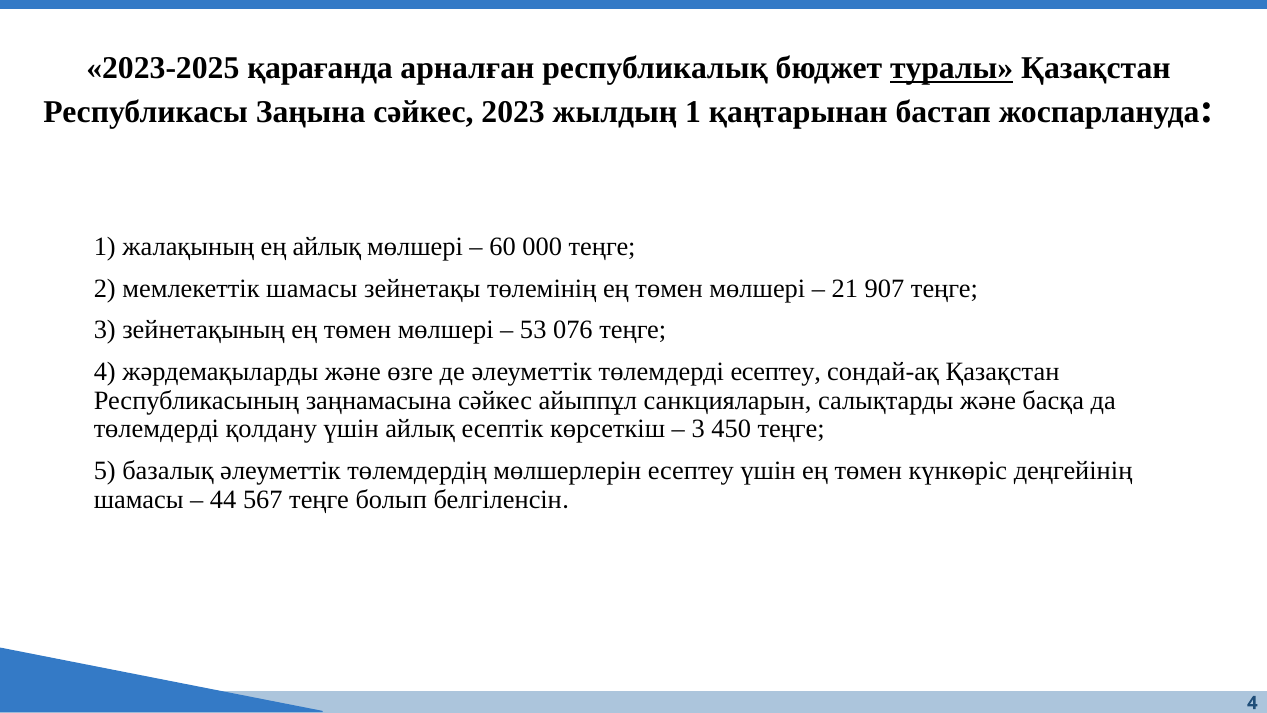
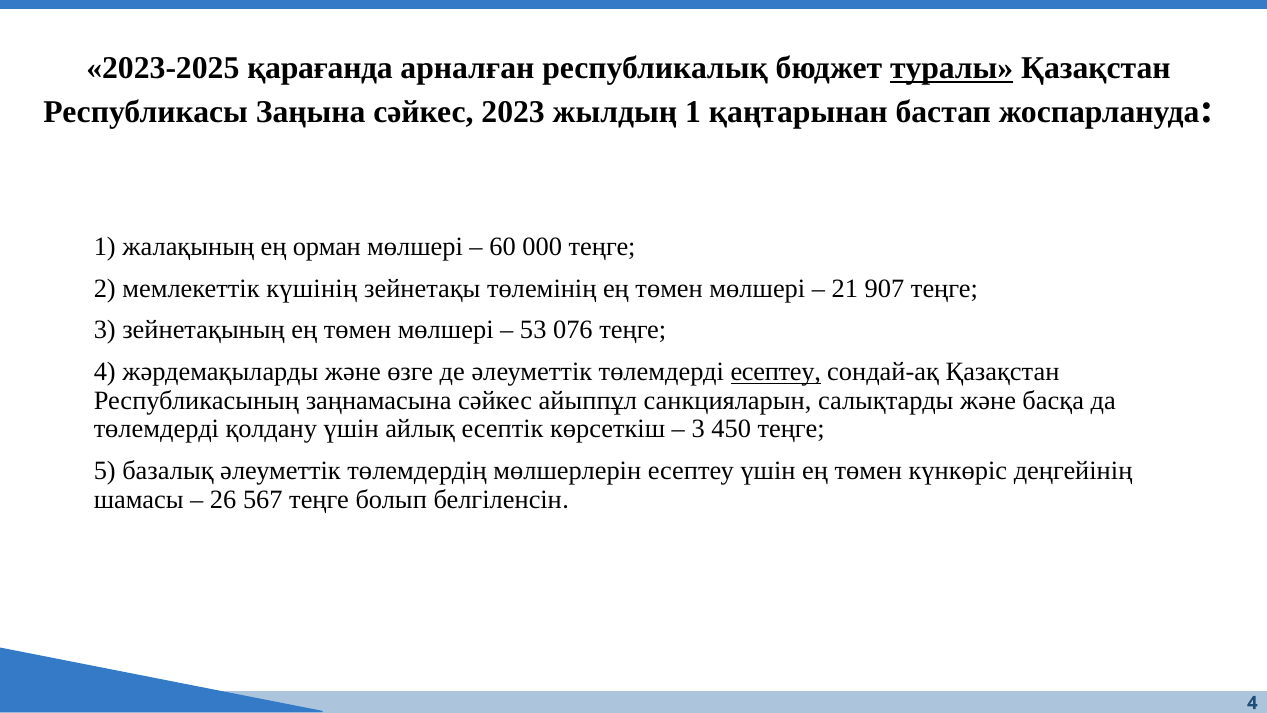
ең айлық: айлық -> орман
мемлекеттік шамасы: шамасы -> күшінің
есептеу at (776, 372) underline: none -> present
44: 44 -> 26
